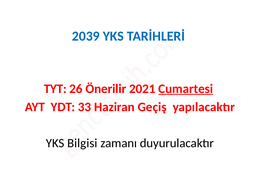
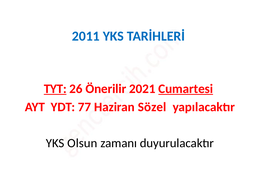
2039: 2039 -> 2011
TYT underline: none -> present
33: 33 -> 77
Geçiş: Geçiş -> Sözel
Bilgisi: Bilgisi -> Olsun
